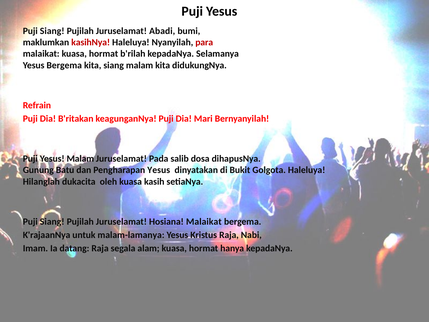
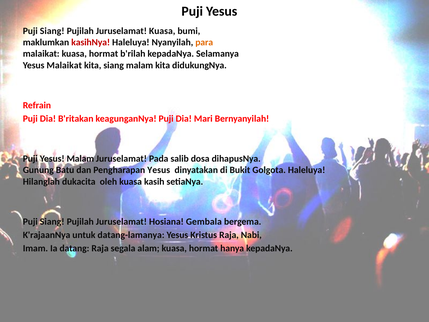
Juruselamat Abadi: Abadi -> Kuasa
para colour: red -> orange
Yesus Bergema: Bergema -> Malaikat
Hosiana Malaikat: Malaikat -> Gembala
malam-lamanya: malam-lamanya -> datang-lamanya
